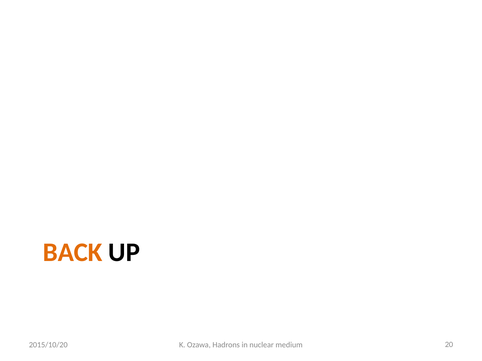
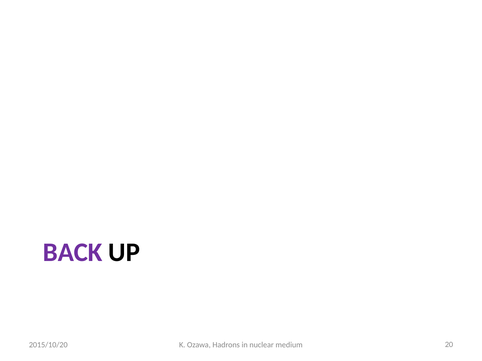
BACK colour: orange -> purple
